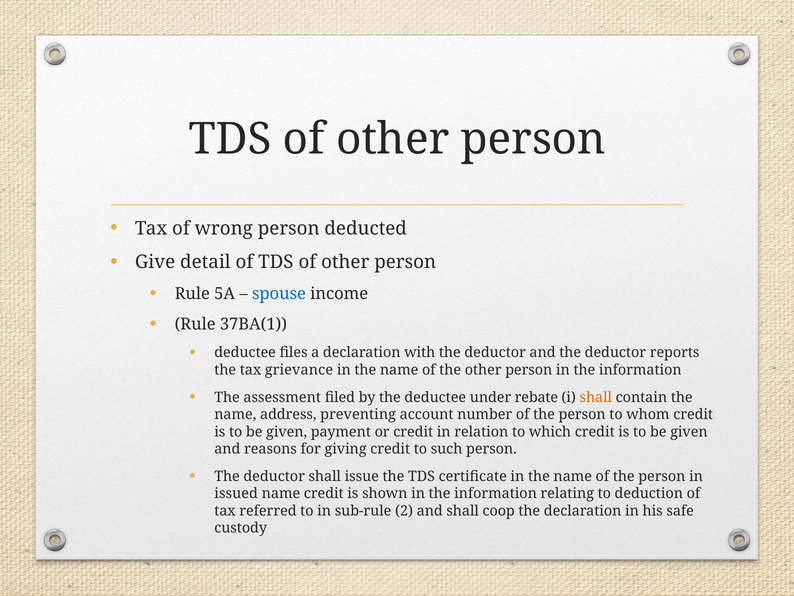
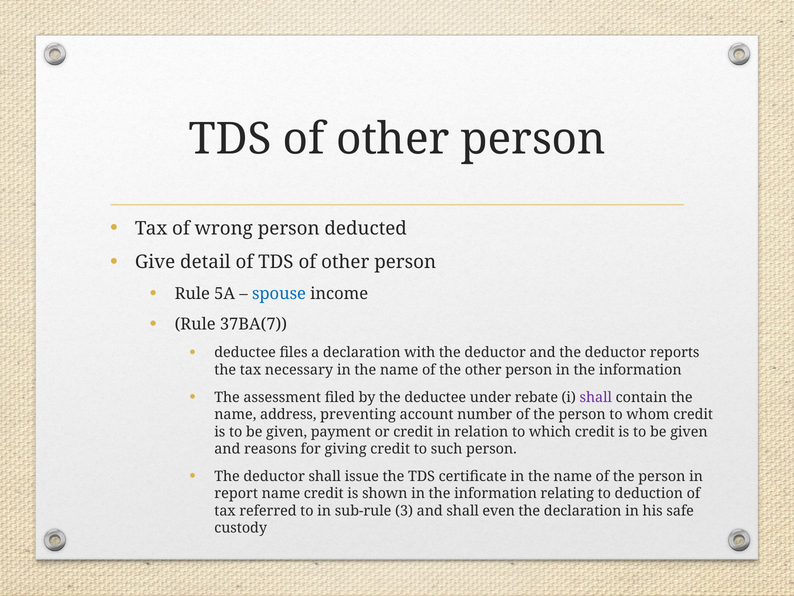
37BA(1: 37BA(1 -> 37BA(7
grievance: grievance -> necessary
shall at (596, 397) colour: orange -> purple
issued: issued -> report
2: 2 -> 3
coop: coop -> even
